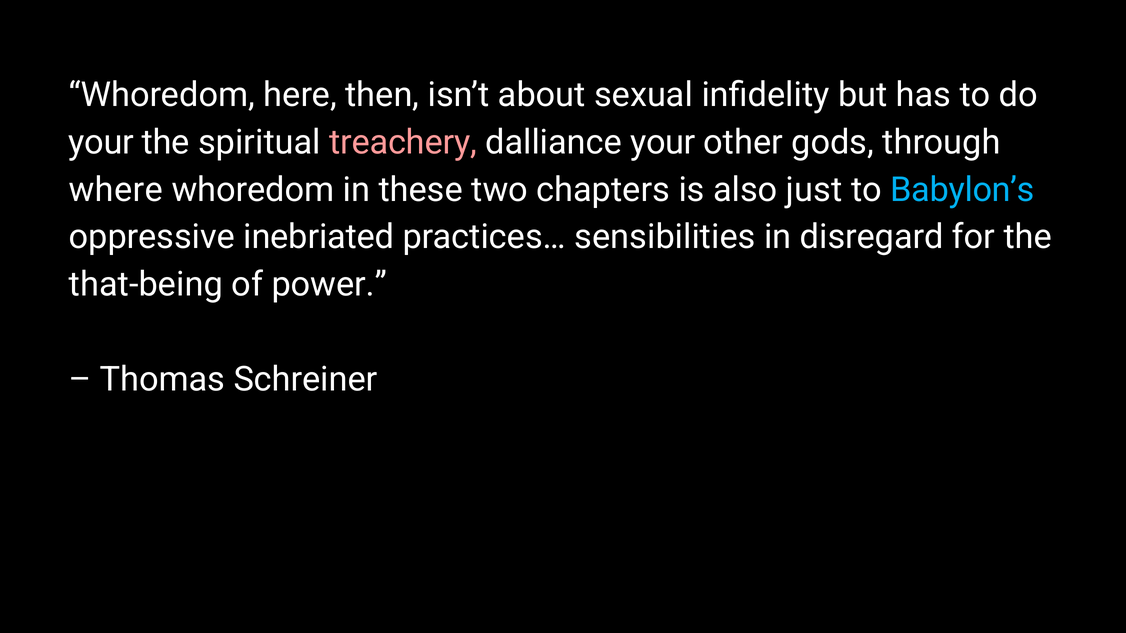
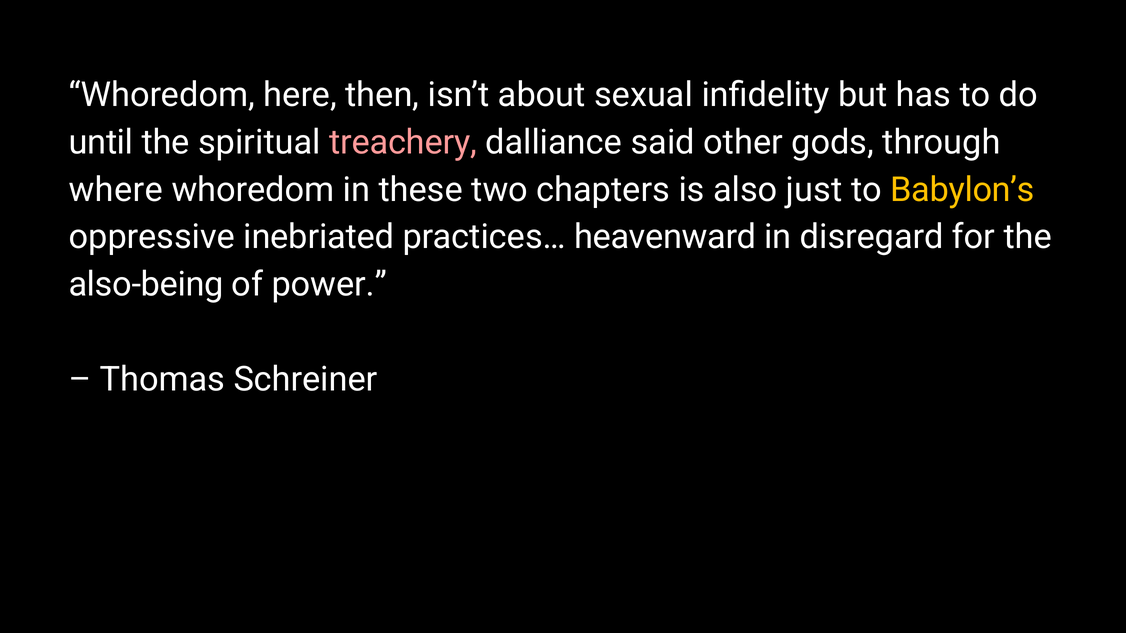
your at (101, 142): your -> until
dalliance your: your -> said
Babylon’s colour: light blue -> yellow
sensibilities: sensibilities -> heavenward
that-being: that-being -> also-being
